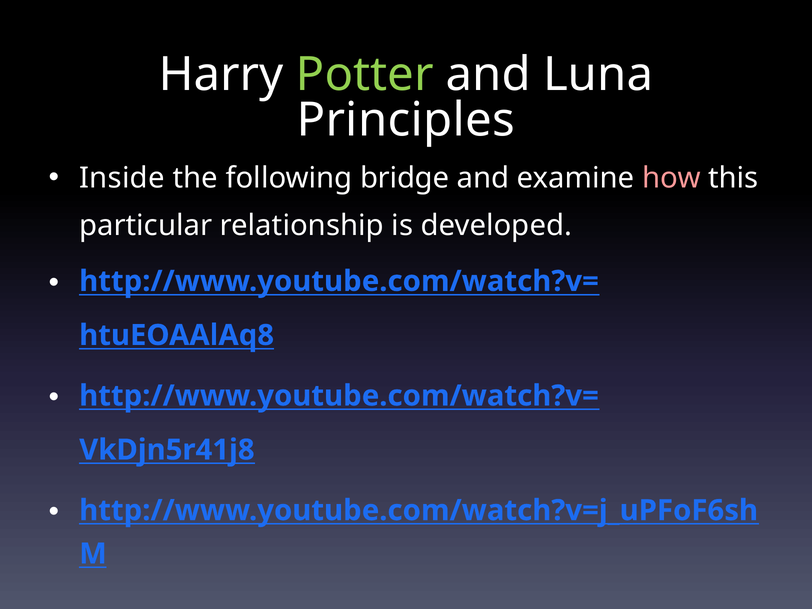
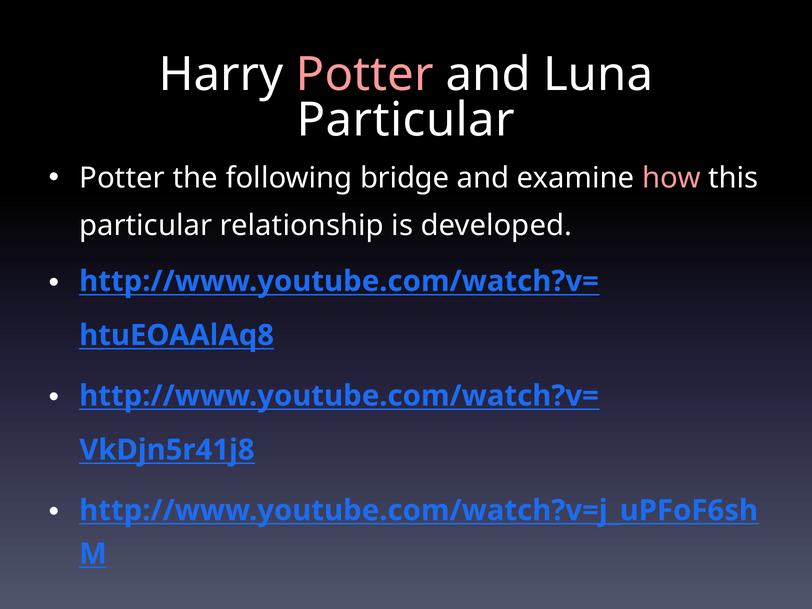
Potter at (365, 74) colour: light green -> pink
Principles at (406, 120): Principles -> Particular
Inside at (122, 178): Inside -> Potter
